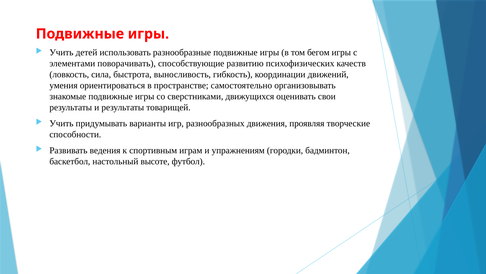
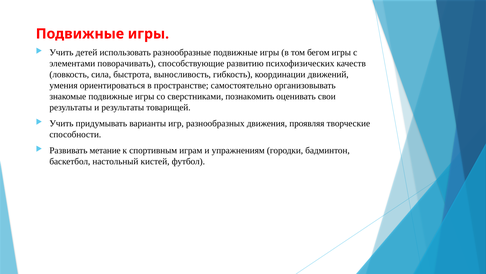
движущихся: движущихся -> познакомить
ведения: ведения -> метание
высоте: высоте -> кистей
